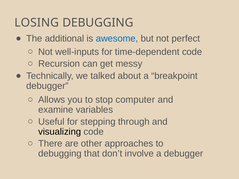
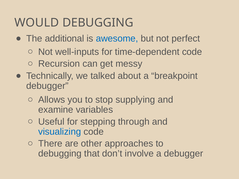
LOSING: LOSING -> WOULD
computer: computer -> supplying
visualizing colour: black -> blue
